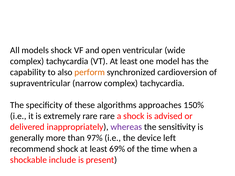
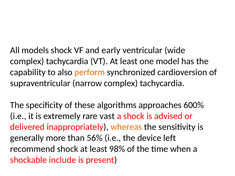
open: open -> early
150%: 150% -> 600%
rare rare: rare -> vast
whereas colour: purple -> orange
97%: 97% -> 56%
69%: 69% -> 98%
